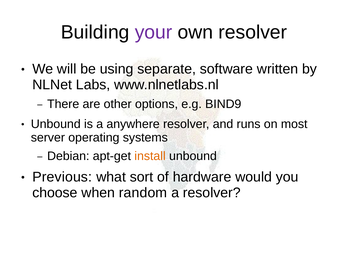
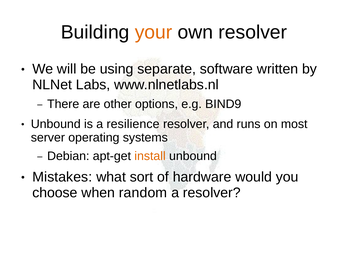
your colour: purple -> orange
anywhere: anywhere -> resilience
Previous: Previous -> Mistakes
